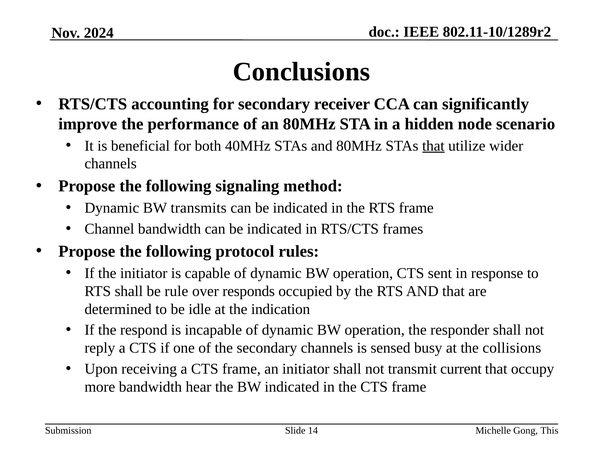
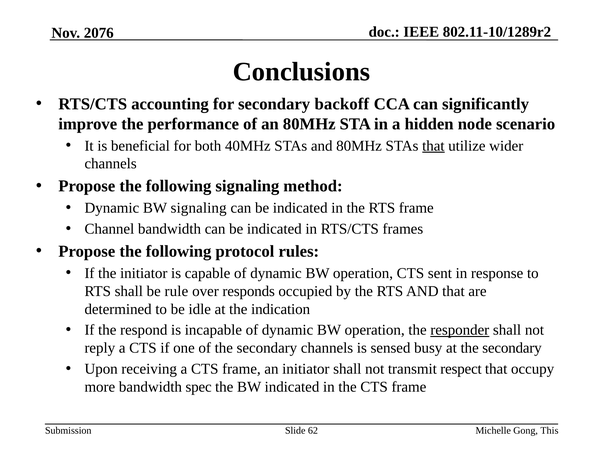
2024: 2024 -> 2076
receiver: receiver -> backoff
BW transmits: transmits -> signaling
responder underline: none -> present
at the collisions: collisions -> secondary
current: current -> respect
hear: hear -> spec
14: 14 -> 62
